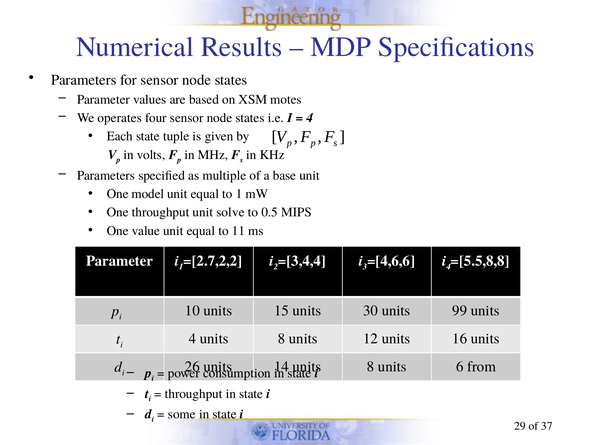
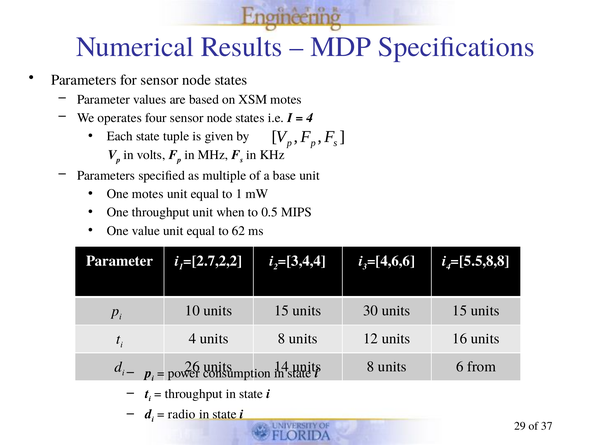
One model: model -> motes
solve: solve -> when
11: 11 -> 62
30 units 99: 99 -> 15
some: some -> radio
